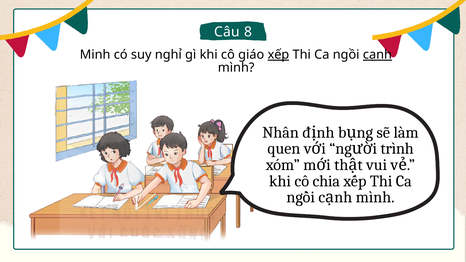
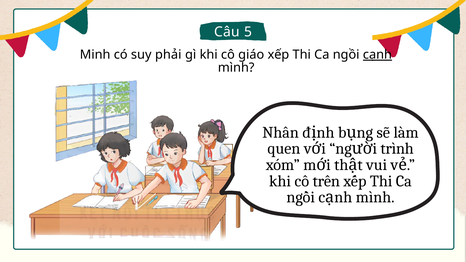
8: 8 -> 5
nghỉ: nghỉ -> phải
xếp underline: present -> none
chia: chia -> trên
